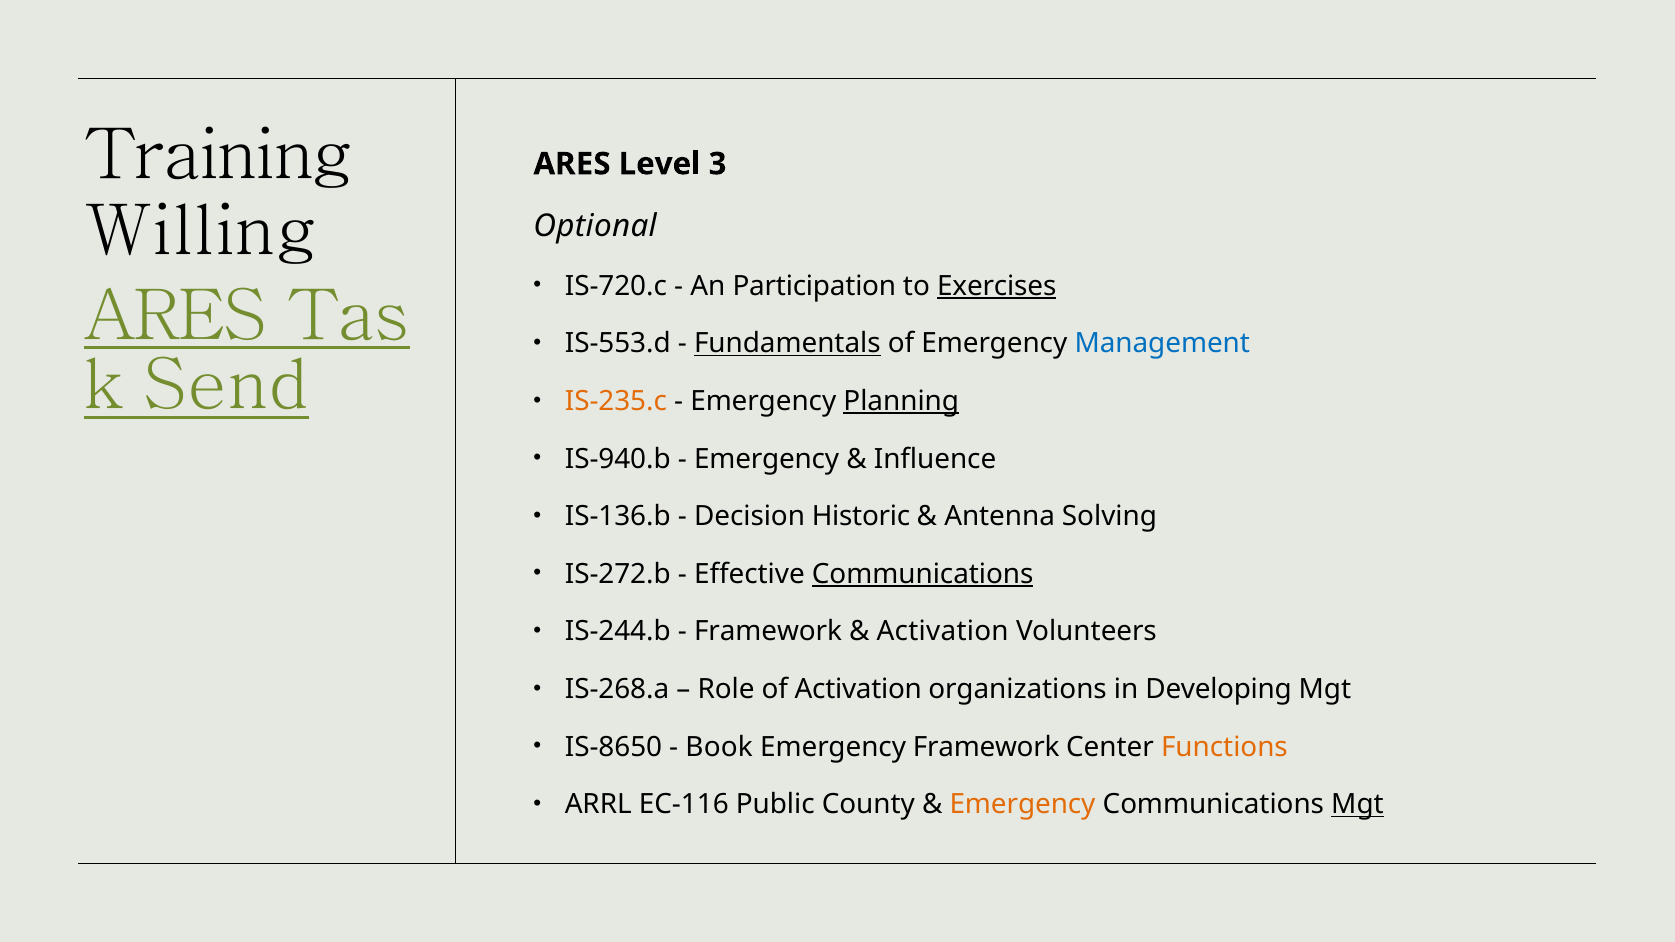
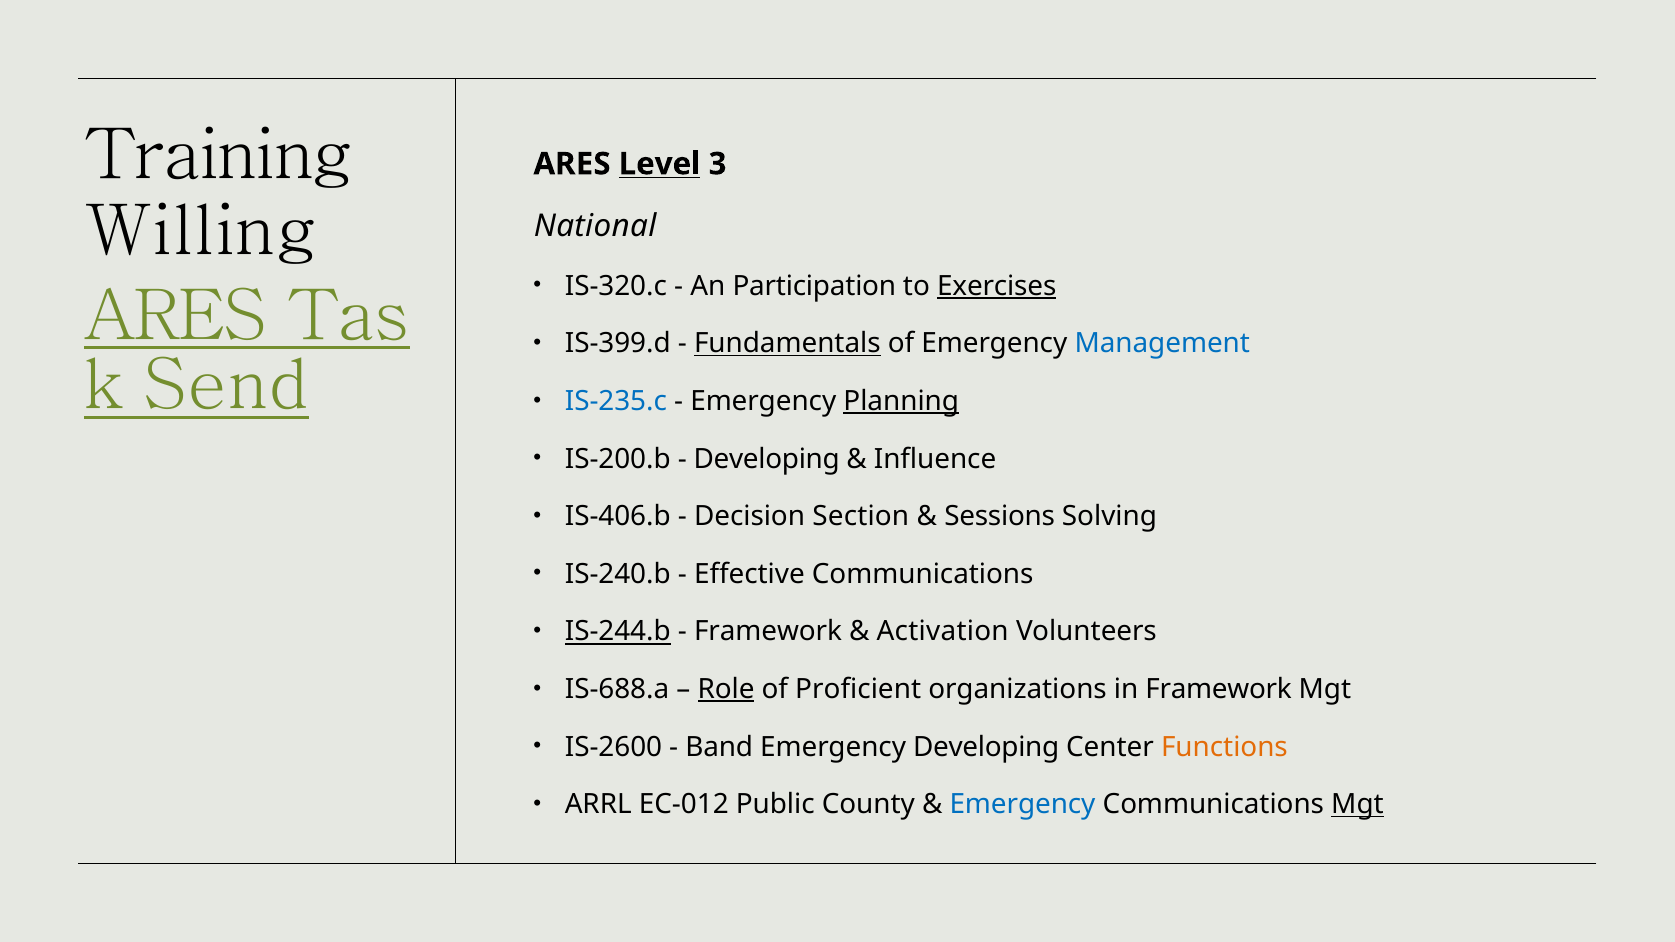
Level underline: none -> present
Optional: Optional -> National
IS-720.c: IS-720.c -> IS-320.c
IS-553.d: IS-553.d -> IS-399.d
IS-235.c colour: orange -> blue
IS‐940.b: IS‐940.b -> IS‐200.b
Emergency at (767, 459): Emergency -> Developing
IS-136.b: IS-136.b -> IS-406.b
Historic: Historic -> Section
Antenna: Antenna -> Sessions
IS-272.b: IS-272.b -> IS-240.b
Communications at (923, 574) underline: present -> none
IS-244.b underline: none -> present
IS-268.a: IS-268.a -> IS-688.a
Role underline: none -> present
of Activation: Activation -> Proficient
in Developing: Developing -> Framework
IS-8650: IS-8650 -> IS-2600
Book: Book -> Band
Emergency Framework: Framework -> Developing
EC-116: EC-116 -> EC-012
Emergency at (1023, 805) colour: orange -> blue
